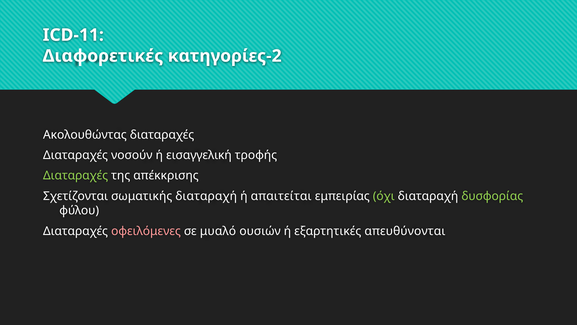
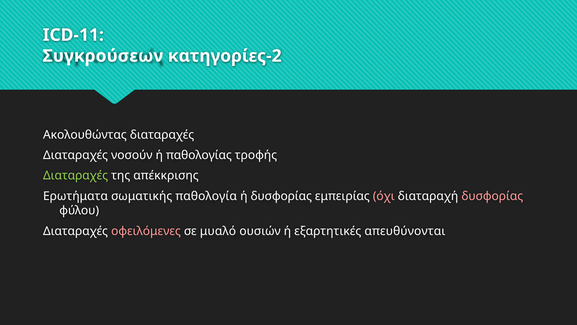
Διαφορετικές: Διαφορετικές -> Συγκρούσεων
εισαγγελική: εισαγγελική -> παθολογίας
Σχετίζονται: Σχετίζονται -> Ερωτήματα
σωματικής διαταραχή: διαταραχή -> παθολογία
ή απαιτείται: απαιτείται -> δυσφορίας
όχι colour: light green -> pink
δυσφορίας at (492, 196) colour: light green -> pink
